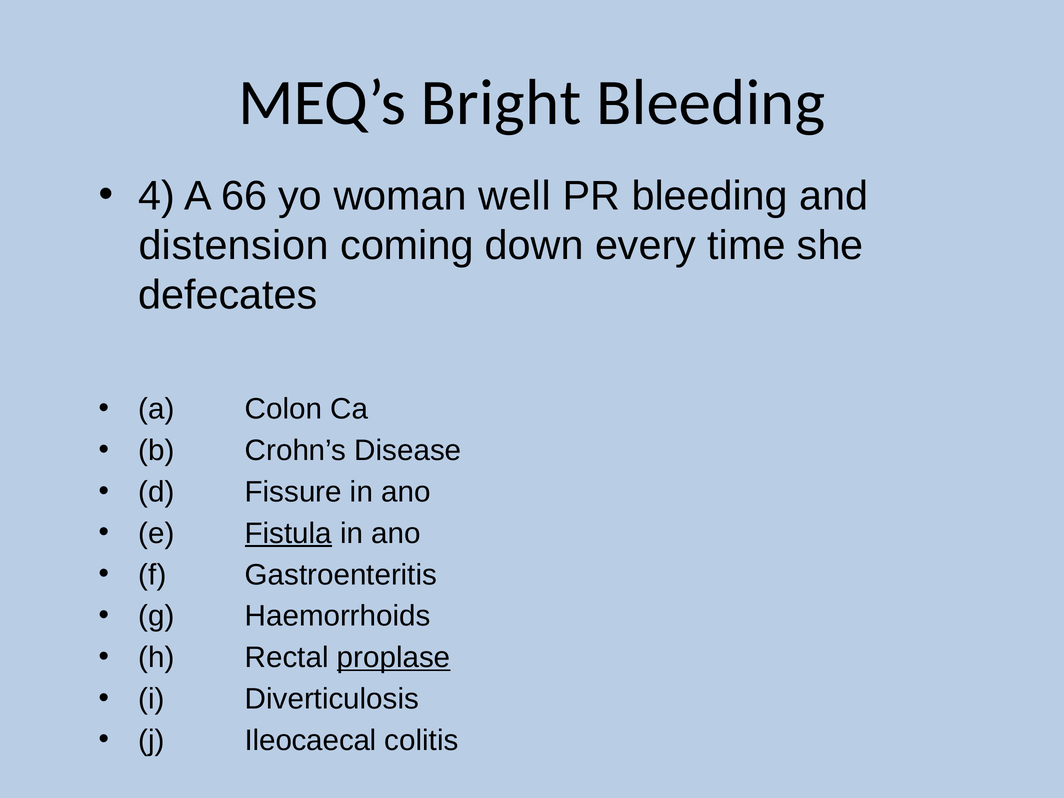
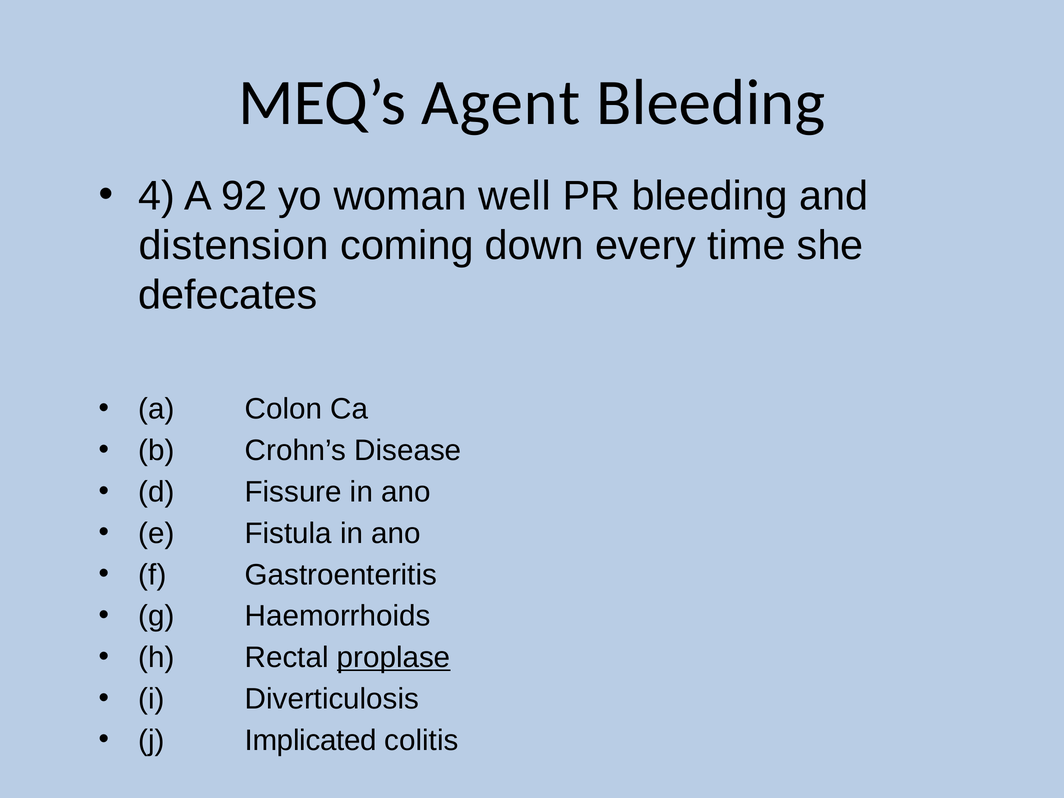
Bright: Bright -> Agent
66: 66 -> 92
Fistula underline: present -> none
Ileocaecal: Ileocaecal -> Implicated
